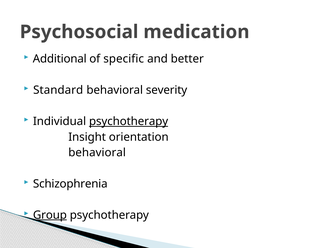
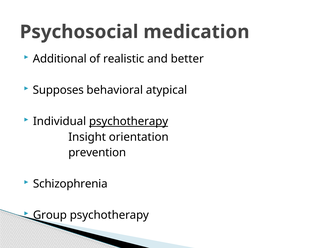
specific: specific -> realistic
Standard: Standard -> Supposes
severity: severity -> atypical
behavioral at (97, 152): behavioral -> prevention
Group underline: present -> none
